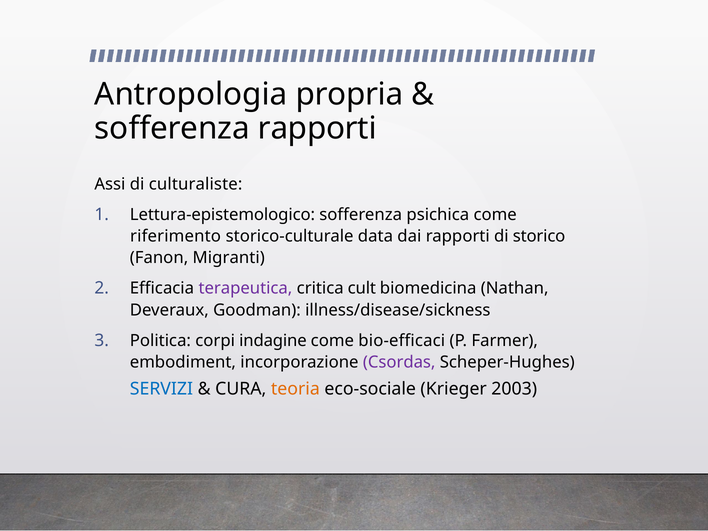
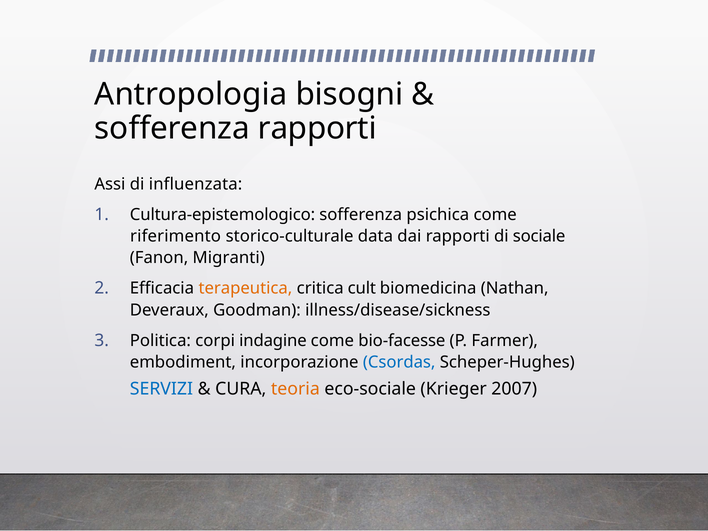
propria: propria -> bisogni
culturaliste: culturaliste -> influenzata
Lettura-epistemologico: Lettura-epistemologico -> Cultura-epistemologico
storico: storico -> sociale
terapeutica colour: purple -> orange
bio-efficaci: bio-efficaci -> bio-facesse
Csordas colour: purple -> blue
2003: 2003 -> 2007
